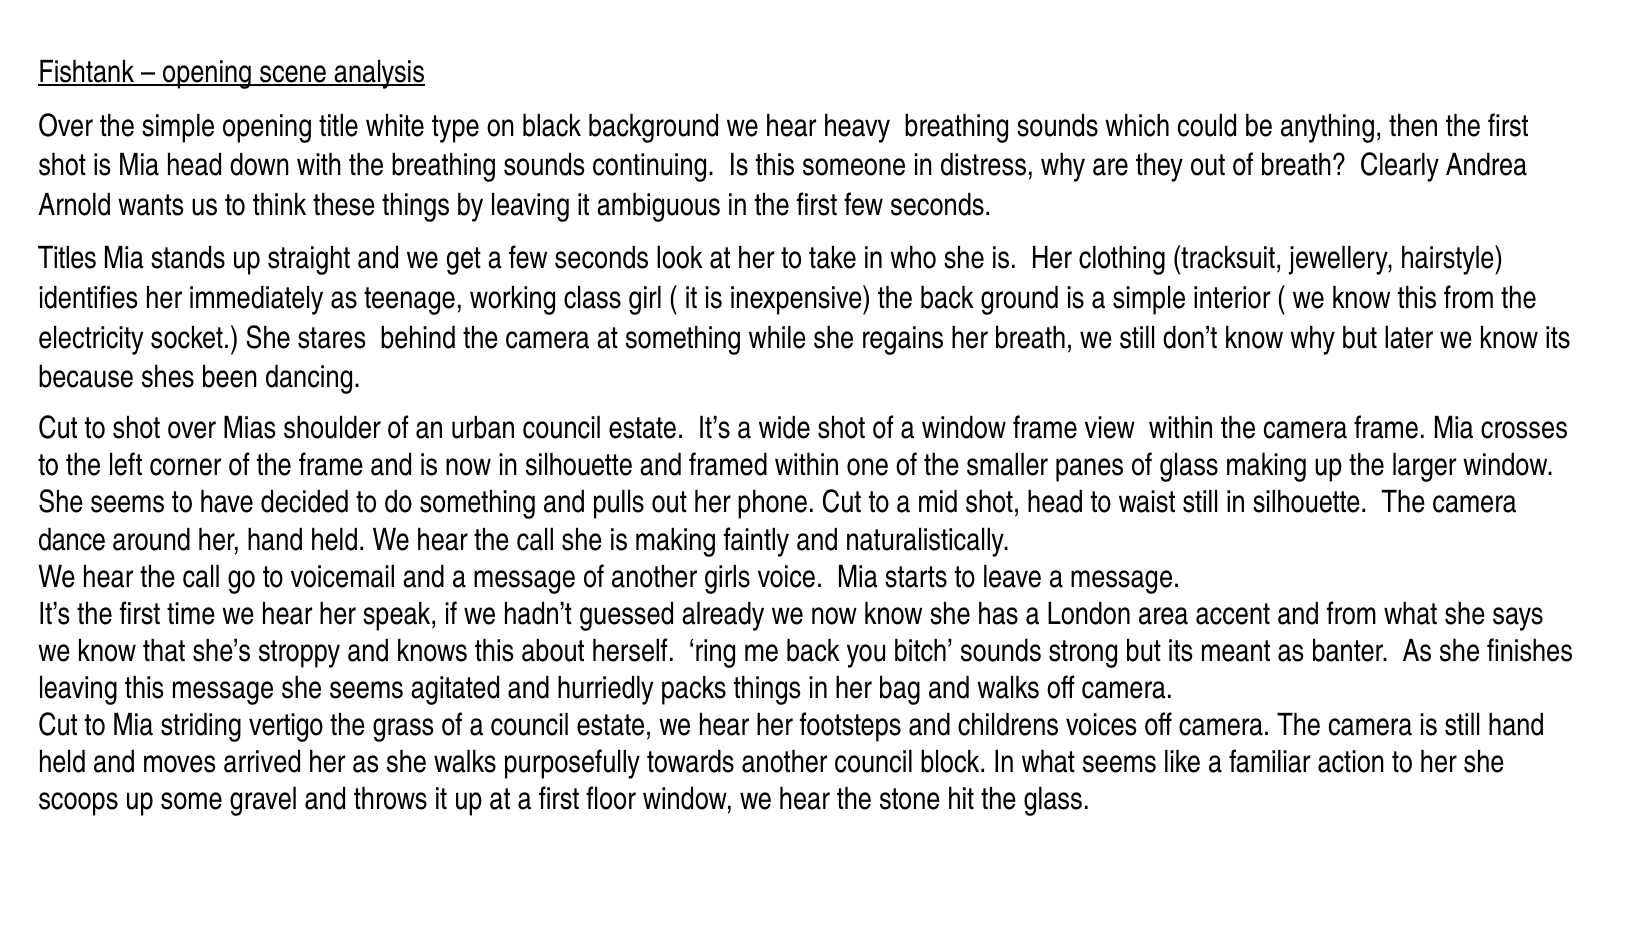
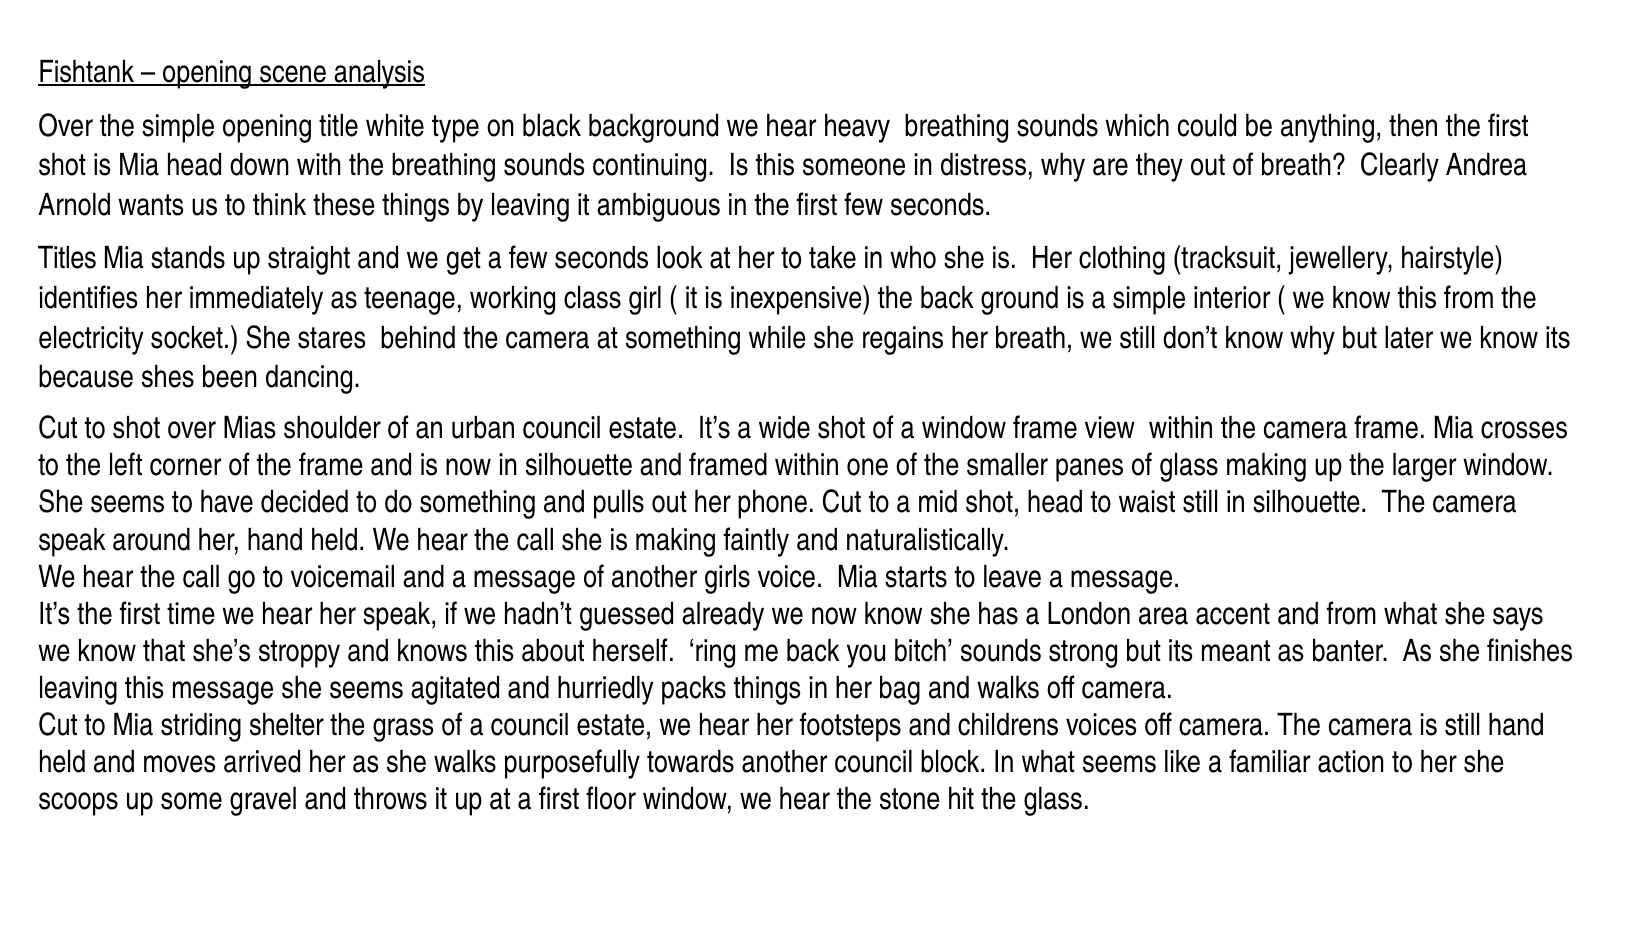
dance at (72, 540): dance -> speak
vertigo: vertigo -> shelter
